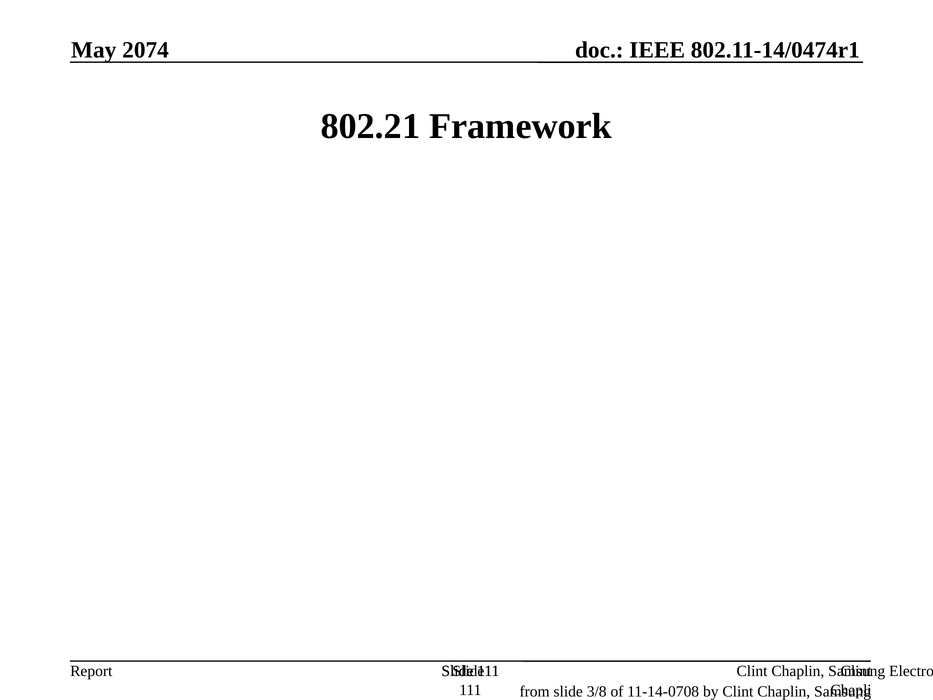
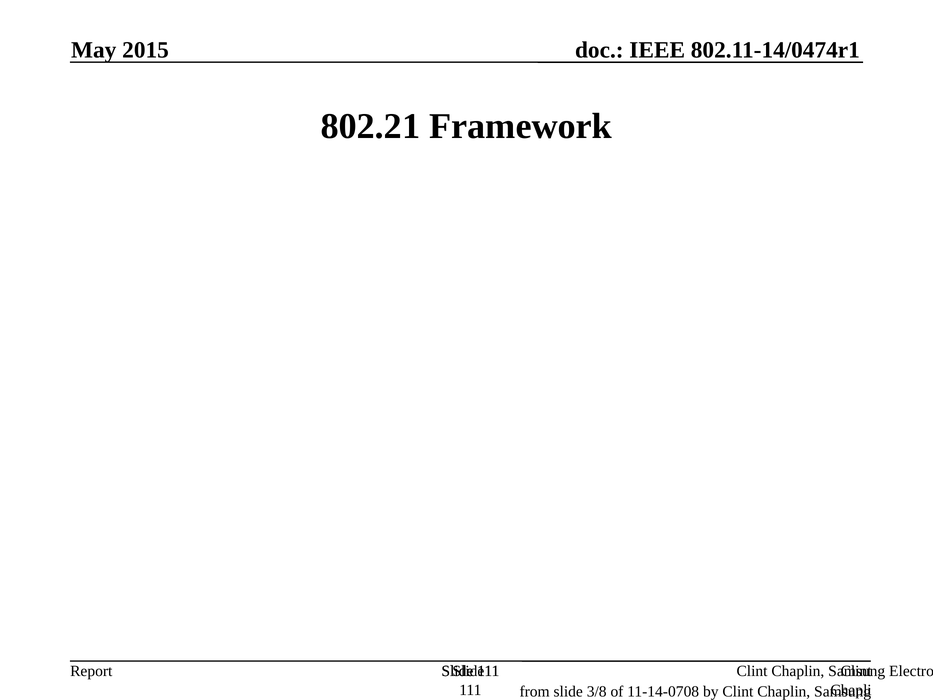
2074: 2074 -> 2015
